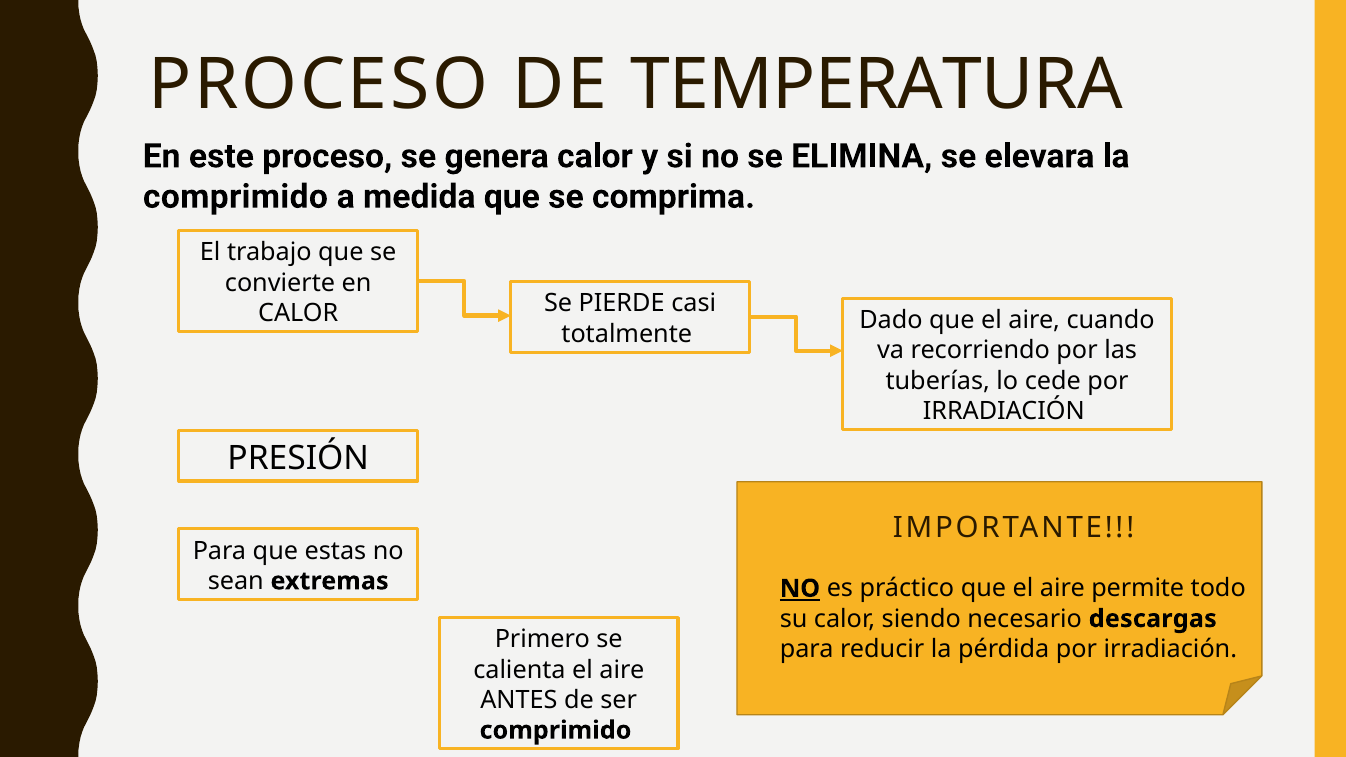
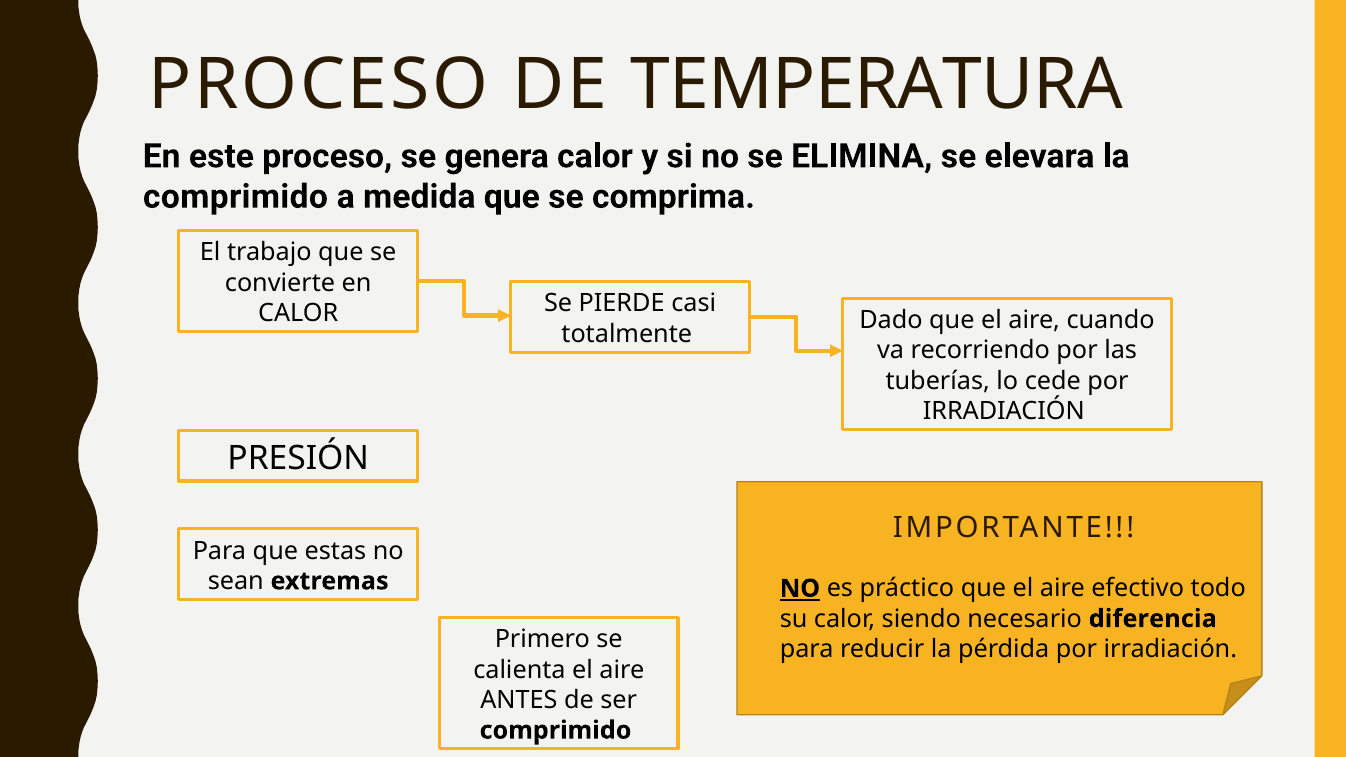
permite: permite -> efectivo
descargas: descargas -> diferencia
